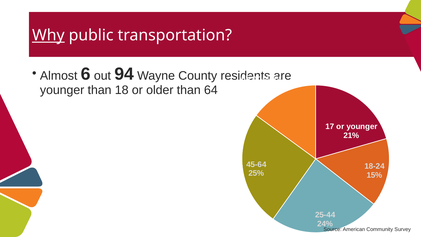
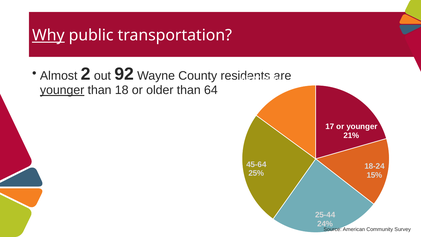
6: 6 -> 2
94: 94 -> 92
younger at (62, 90) underline: none -> present
